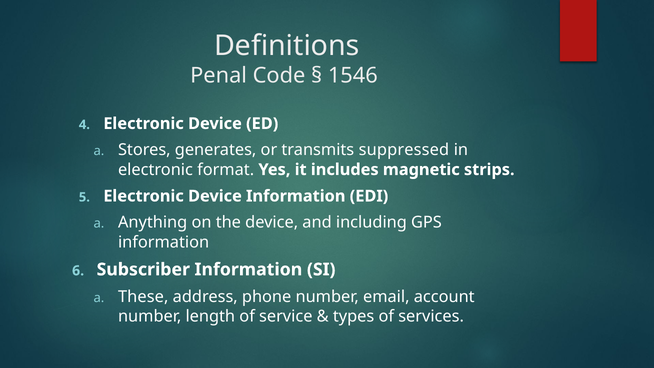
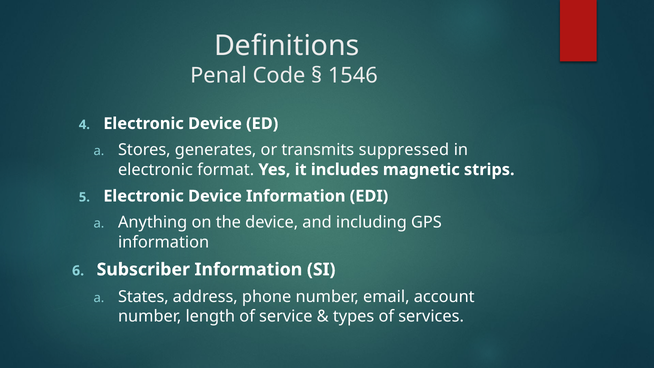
These: These -> States
